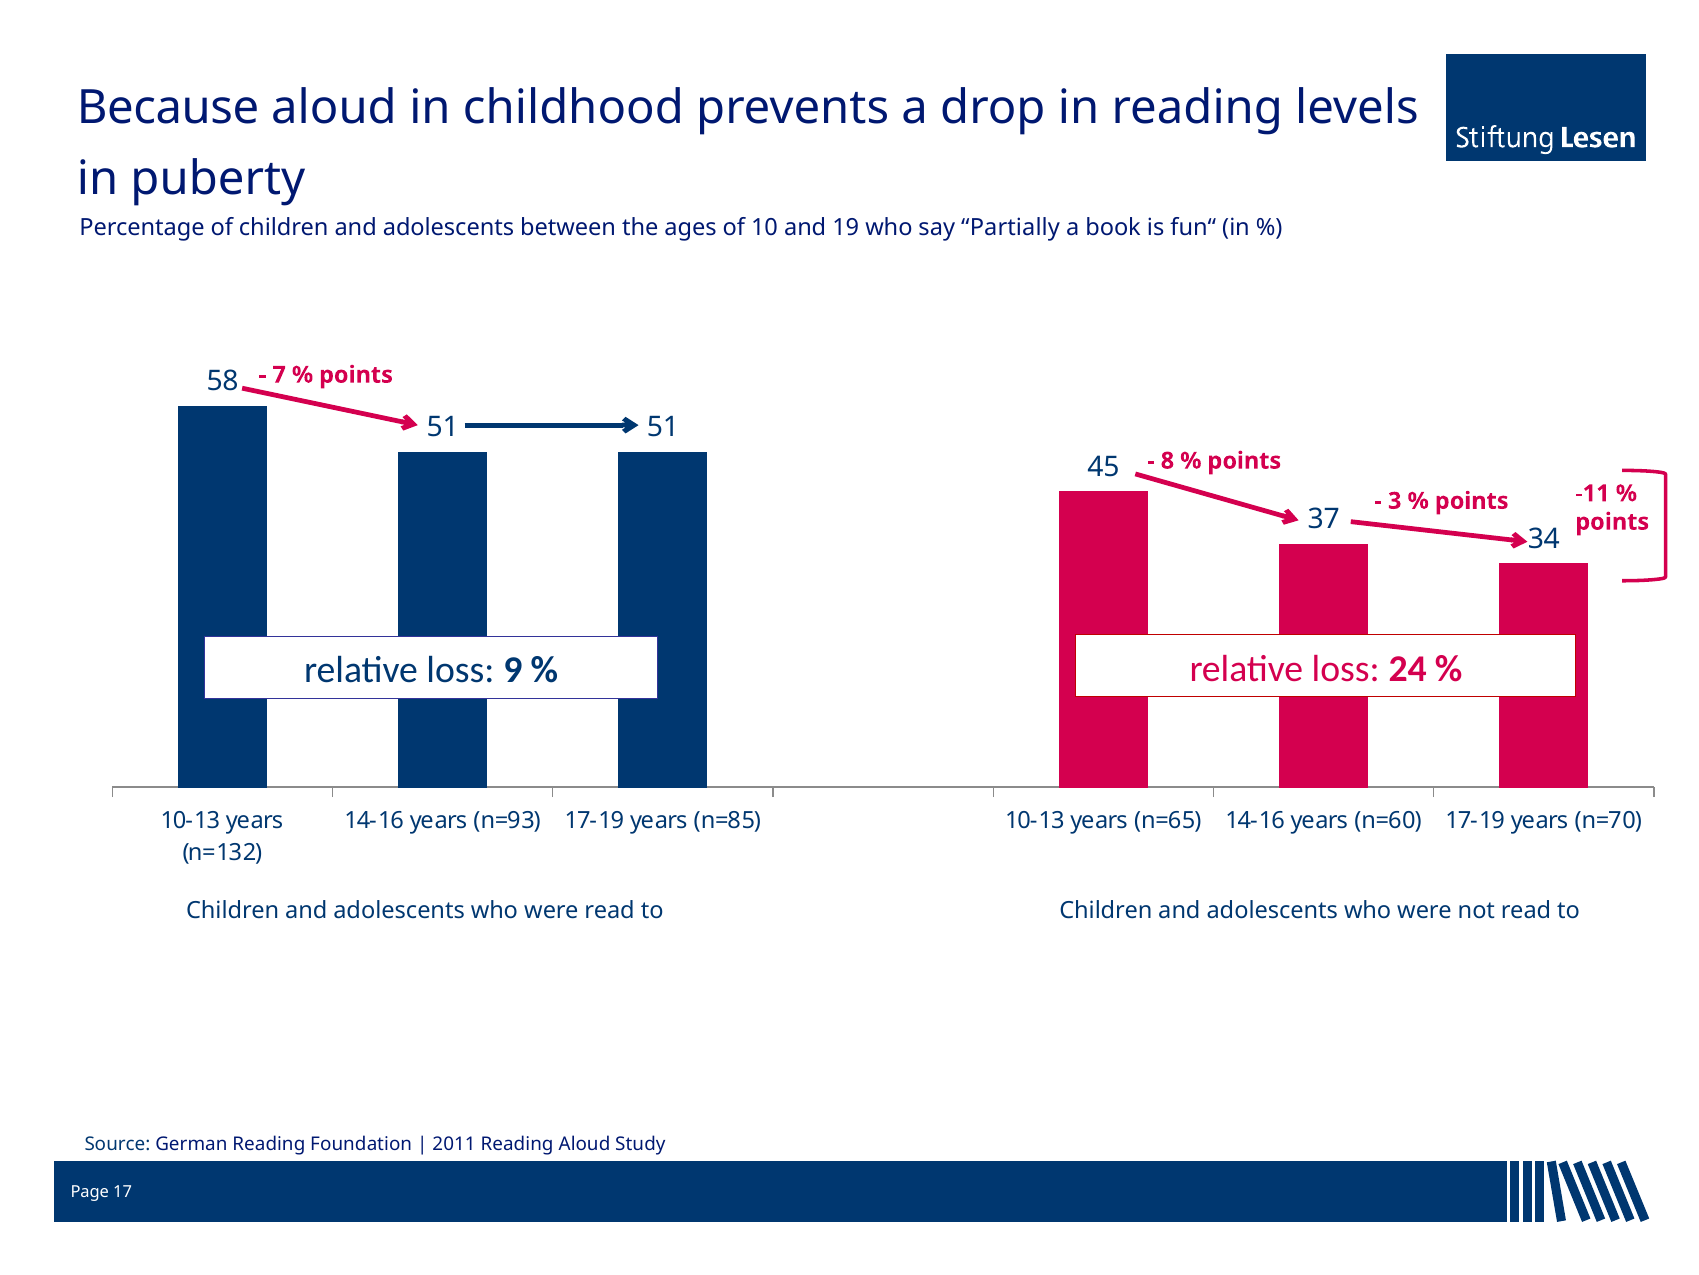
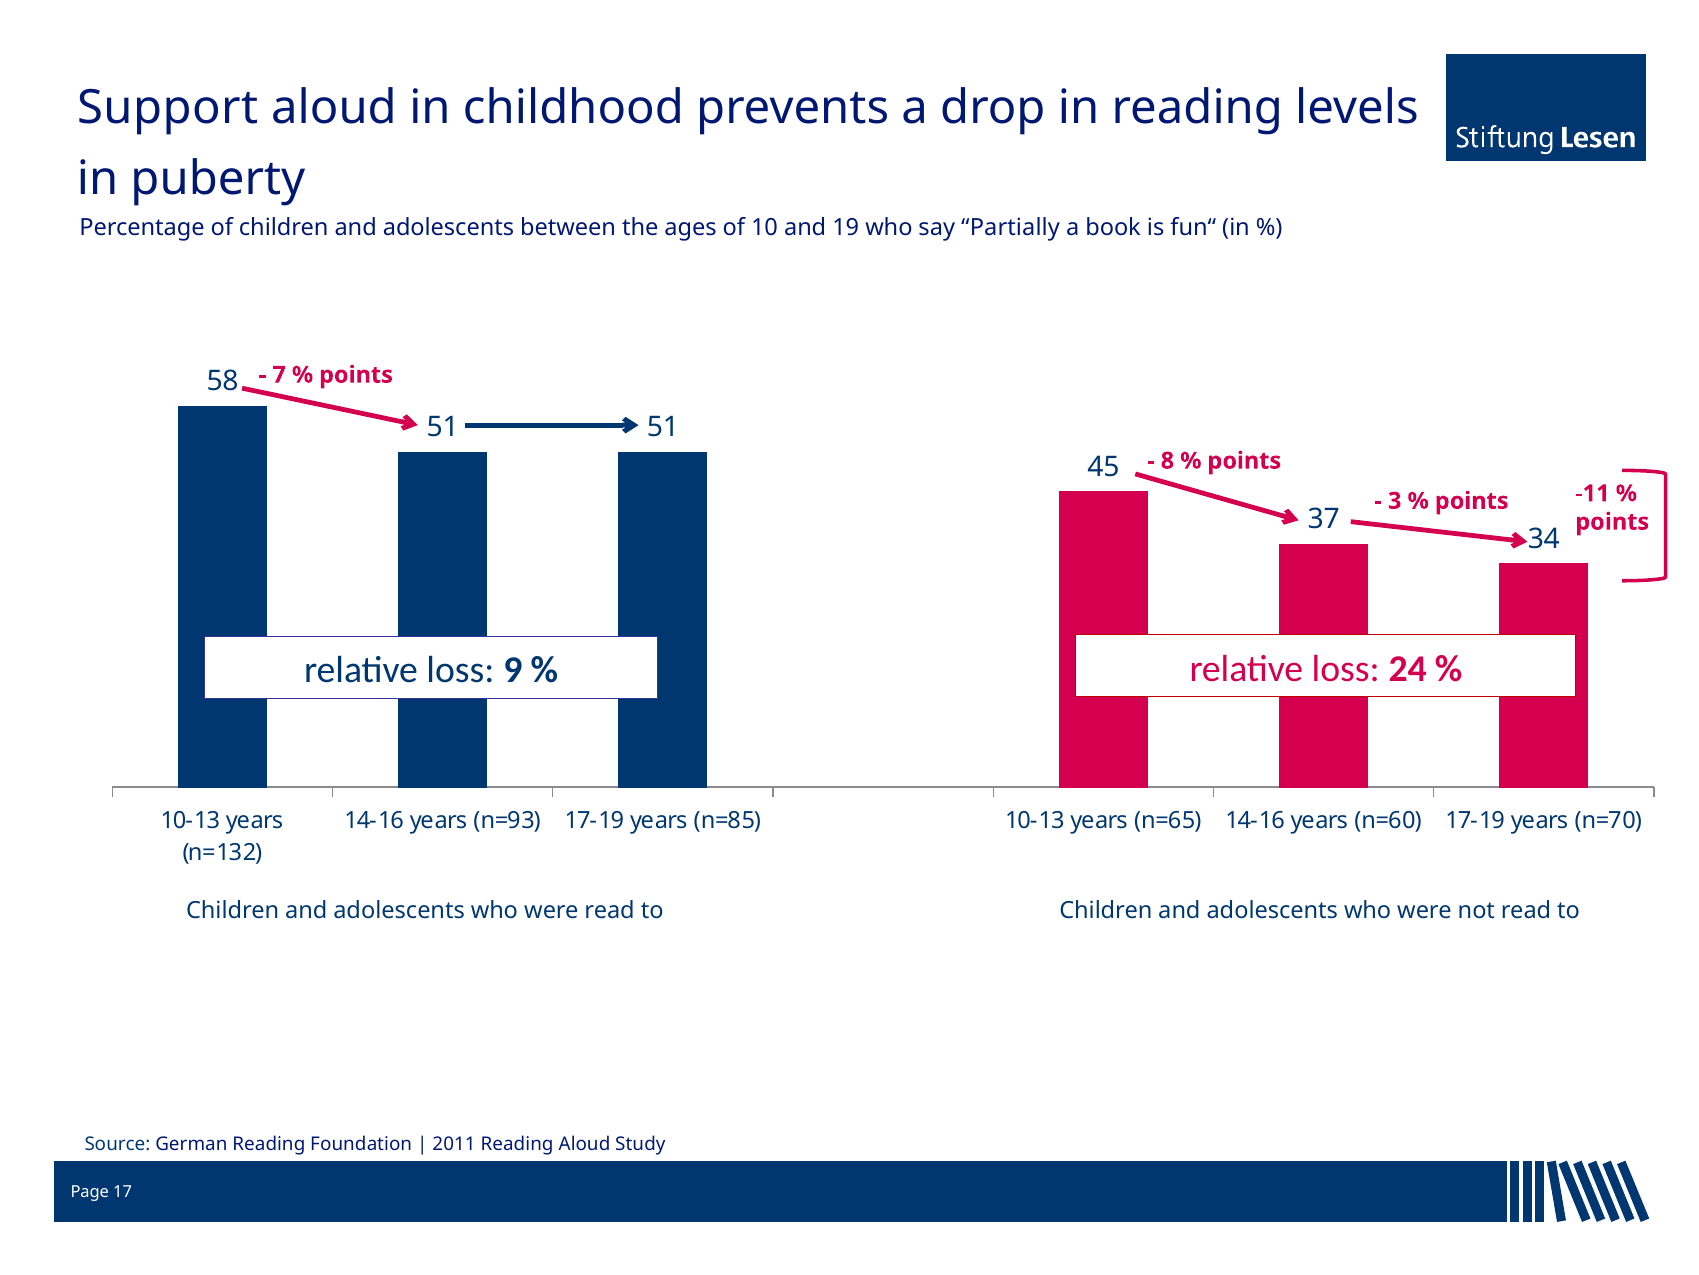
Because: Because -> Support
